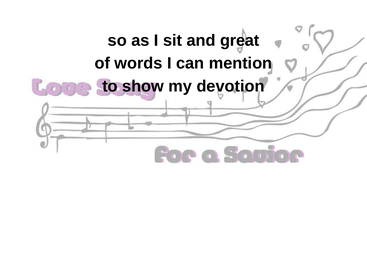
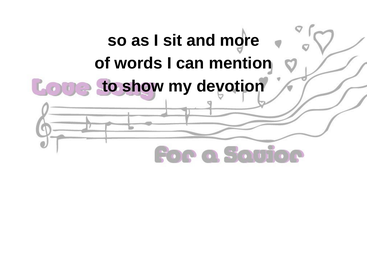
great: great -> more
